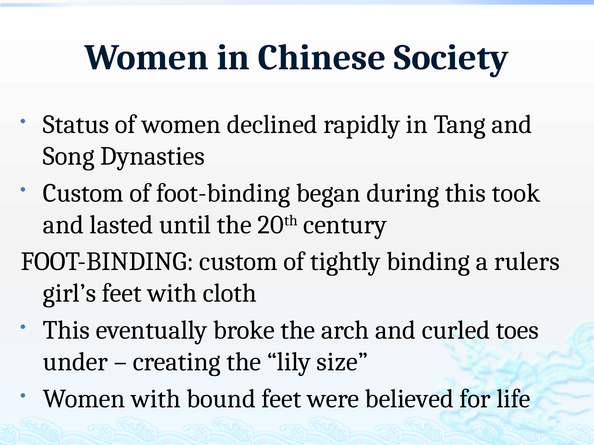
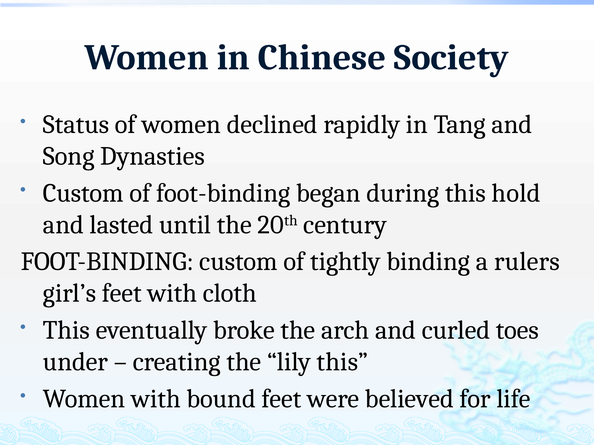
took: took -> hold
lily size: size -> this
